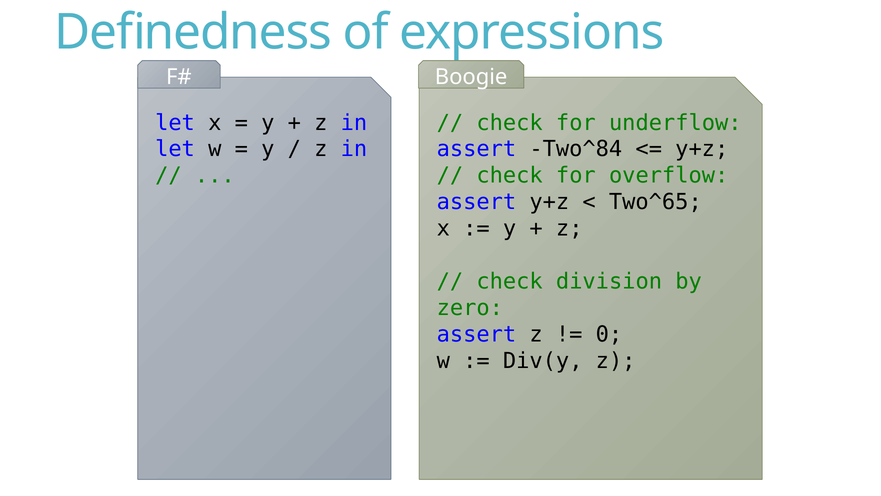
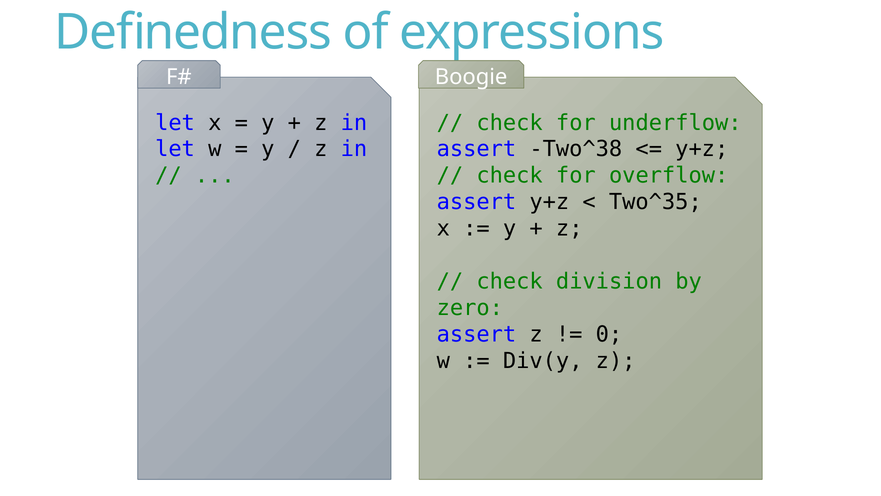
Two^84: Two^84 -> Two^38
Two^65: Two^65 -> Two^35
